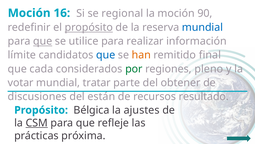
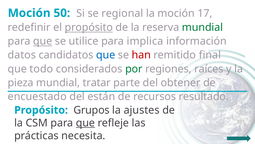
16: 16 -> 50
90: 90 -> 17
mundial at (202, 27) colour: blue -> green
realizar: realizar -> implica
límite: límite -> datos
han colour: orange -> red
cada: cada -> todo
pleno: pleno -> raíces
votar: votar -> pieza
discusiones: discusiones -> encuestado
Bélgica: Bélgica -> Grupos
CSM underline: present -> none
que at (85, 122) underline: none -> present
próxima: próxima -> necesita
